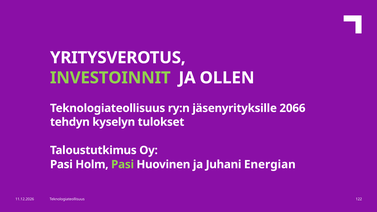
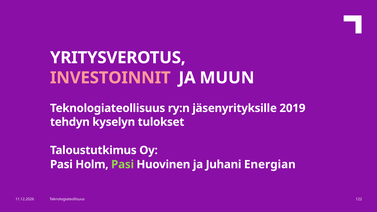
INVESTOINNIT colour: light green -> pink
OLLEN: OLLEN -> MUUN
2066: 2066 -> 2019
